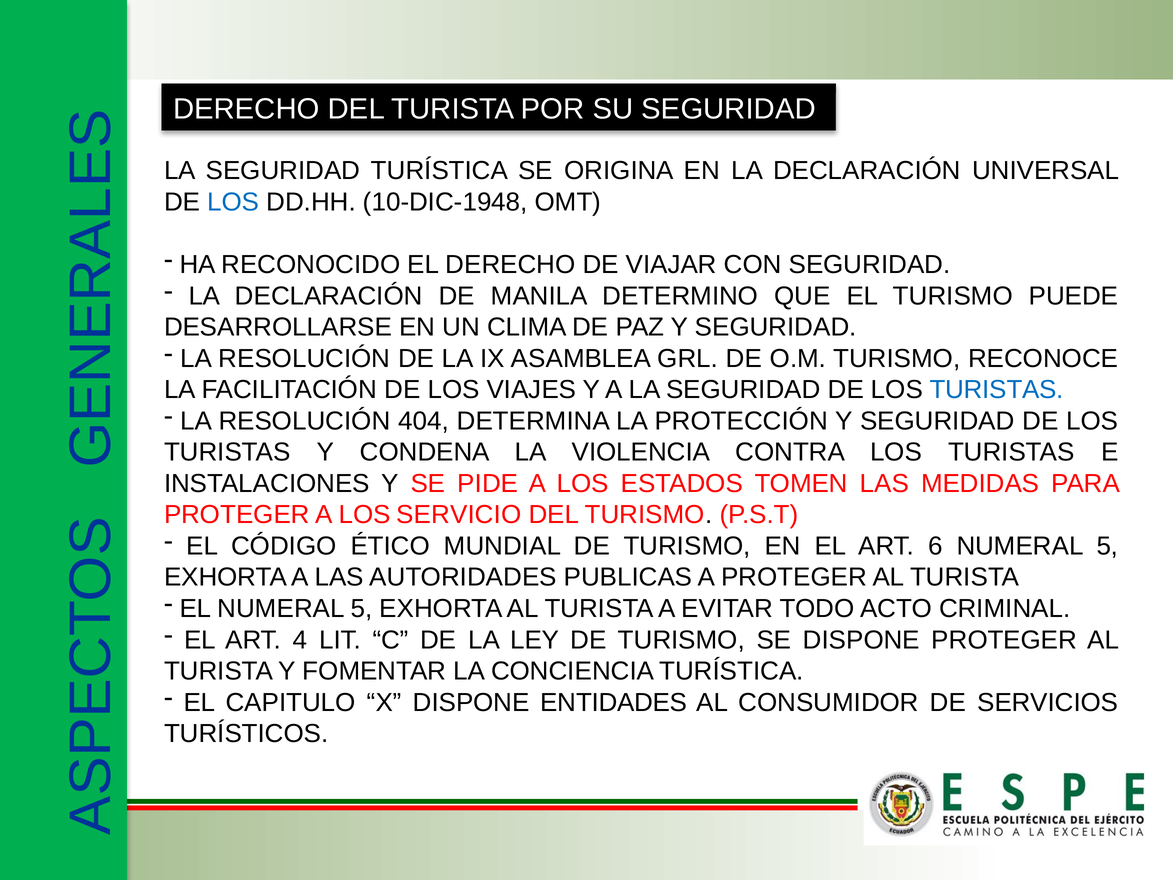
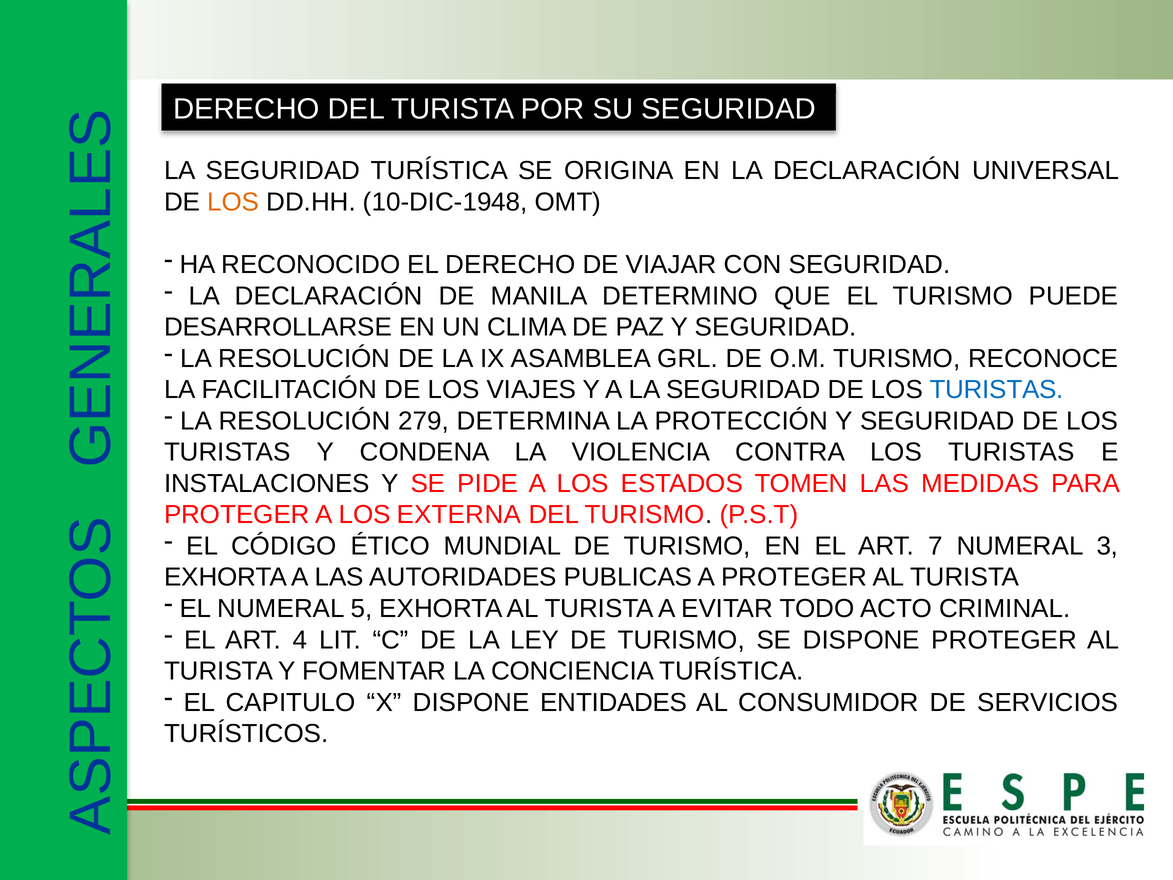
LOS at (233, 202) colour: blue -> orange
404: 404 -> 279
SERVICIO: SERVICIO -> EXTERNA
6: 6 -> 7
5 at (1107, 546): 5 -> 3
